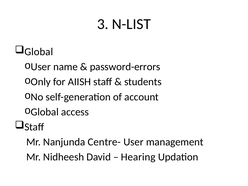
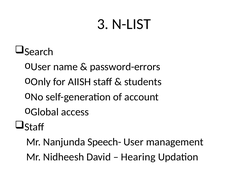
Global at (39, 52): Global -> Search
Centre-: Centre- -> Speech-
